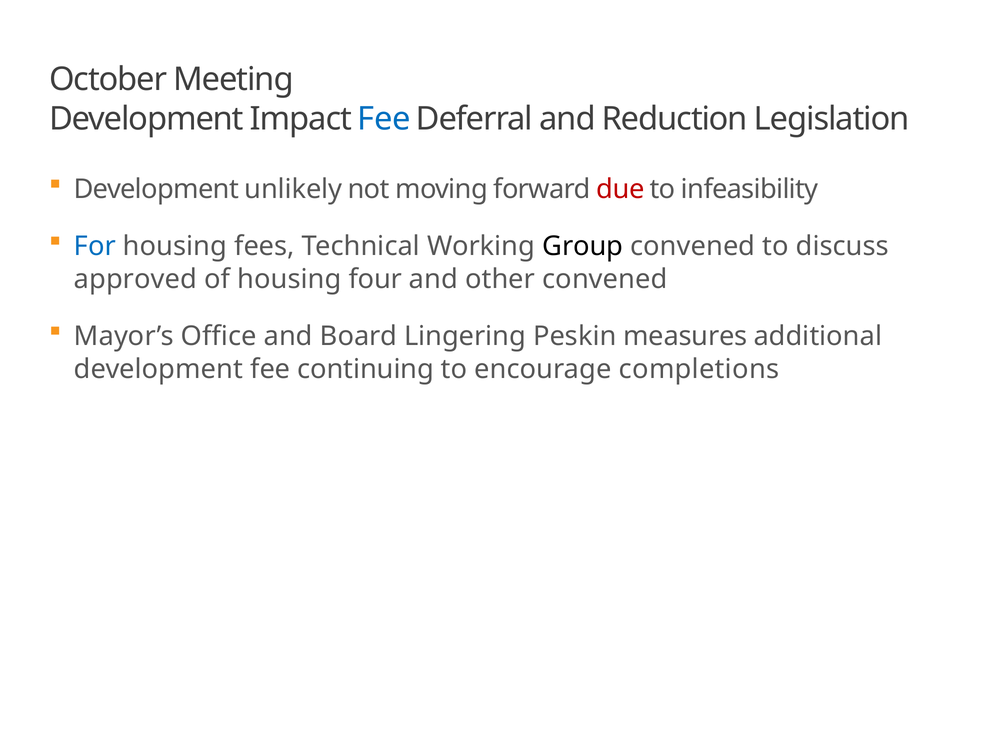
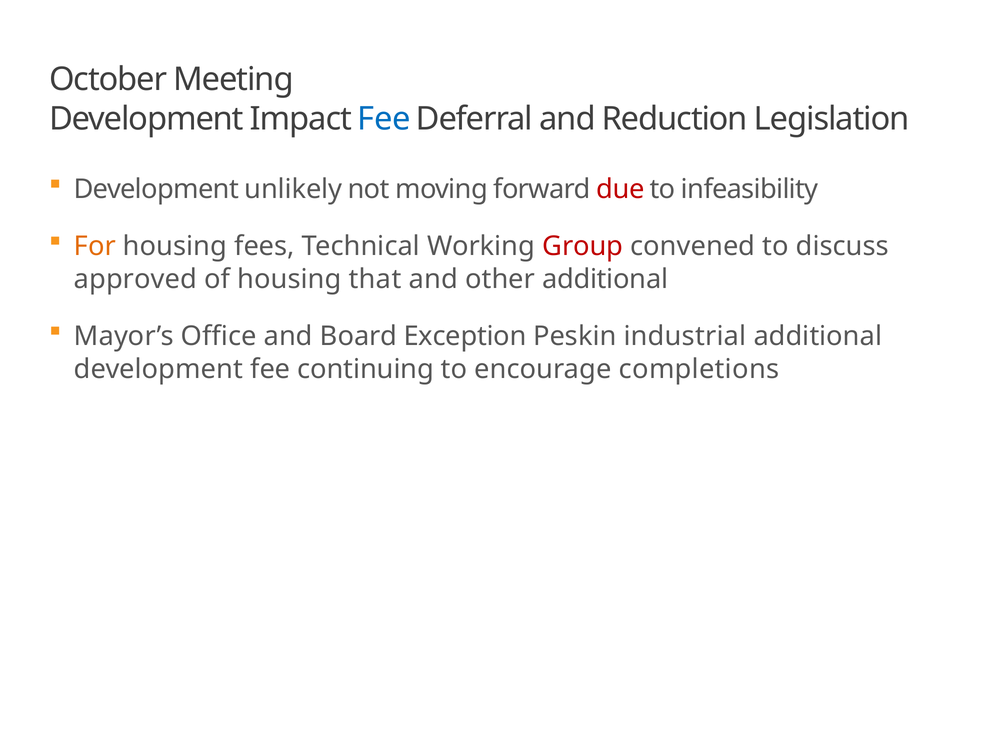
For colour: blue -> orange
Group colour: black -> red
four: four -> that
other convened: convened -> additional
Lingering: Lingering -> Exception
measures: measures -> industrial
